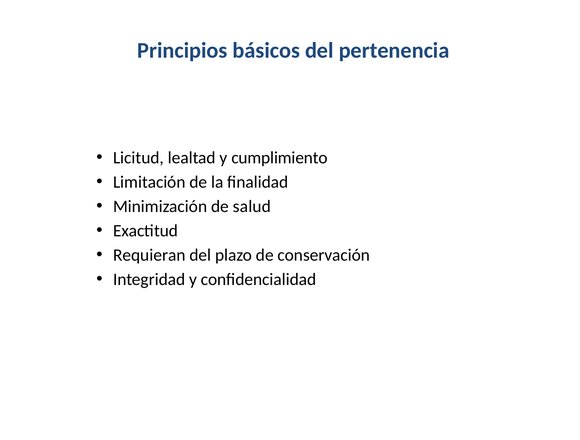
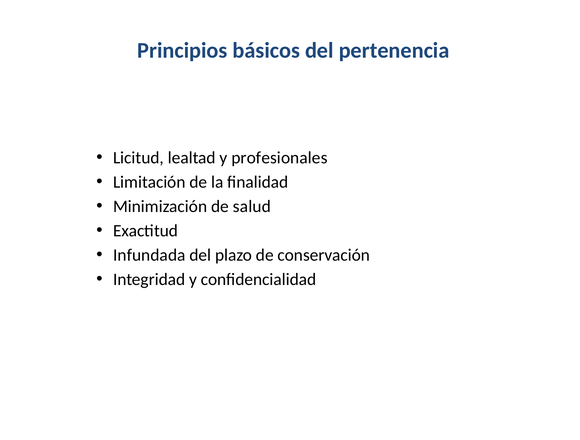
cumplimiento: cumplimiento -> profesionales
Requieran: Requieran -> Infundada
